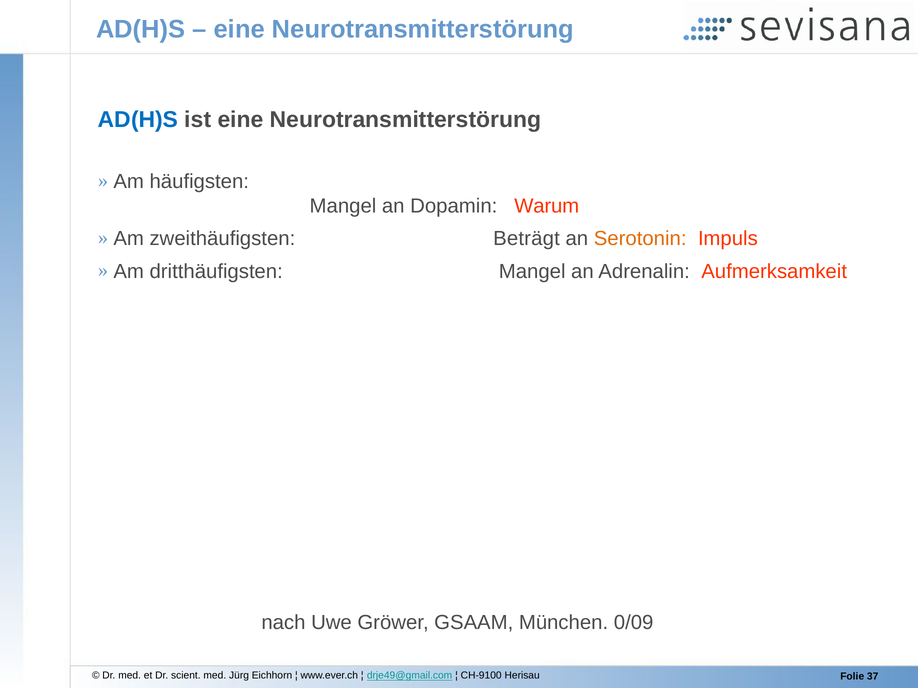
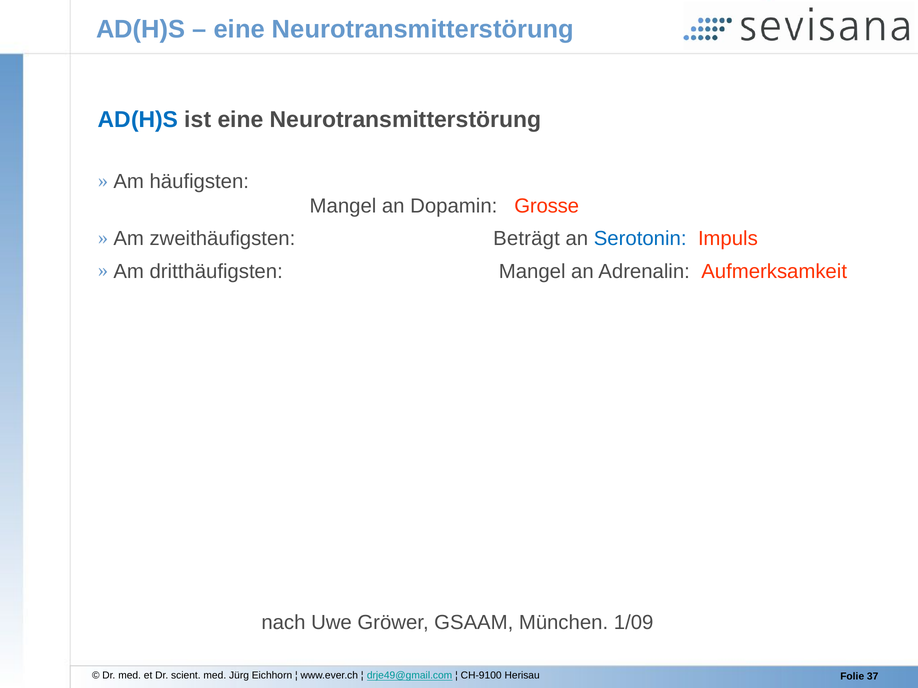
Warum: Warum -> Grosse
Serotonin colour: orange -> blue
0/09: 0/09 -> 1/09
